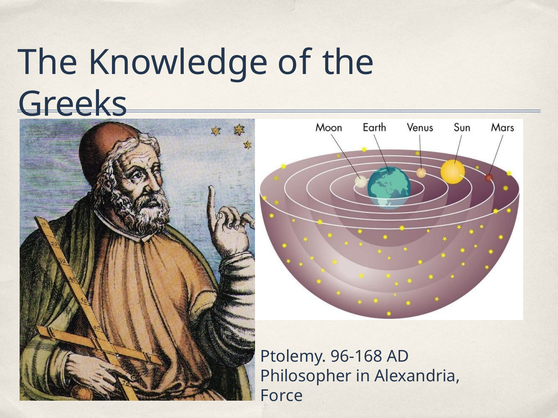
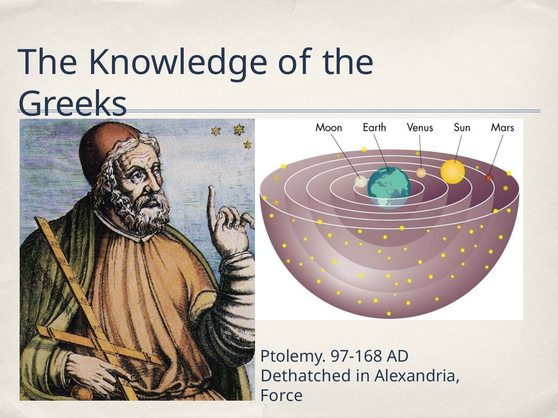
96-168: 96-168 -> 97-168
Philosopher: Philosopher -> Dethatched
